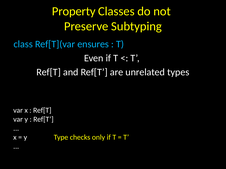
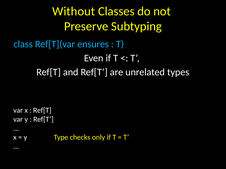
Property: Property -> Without
